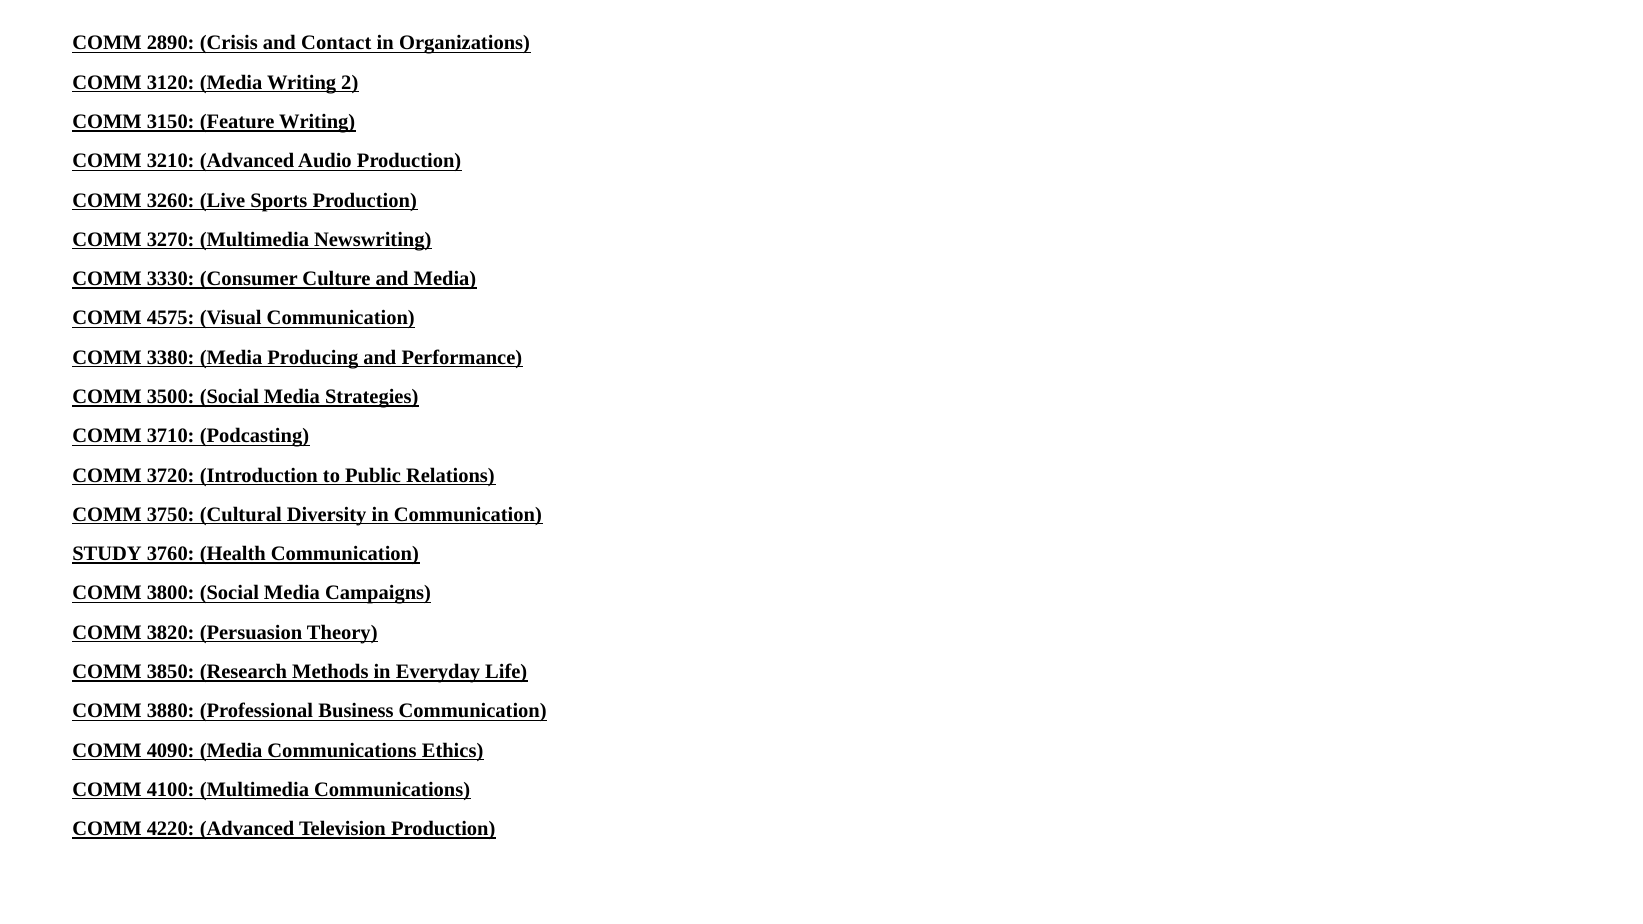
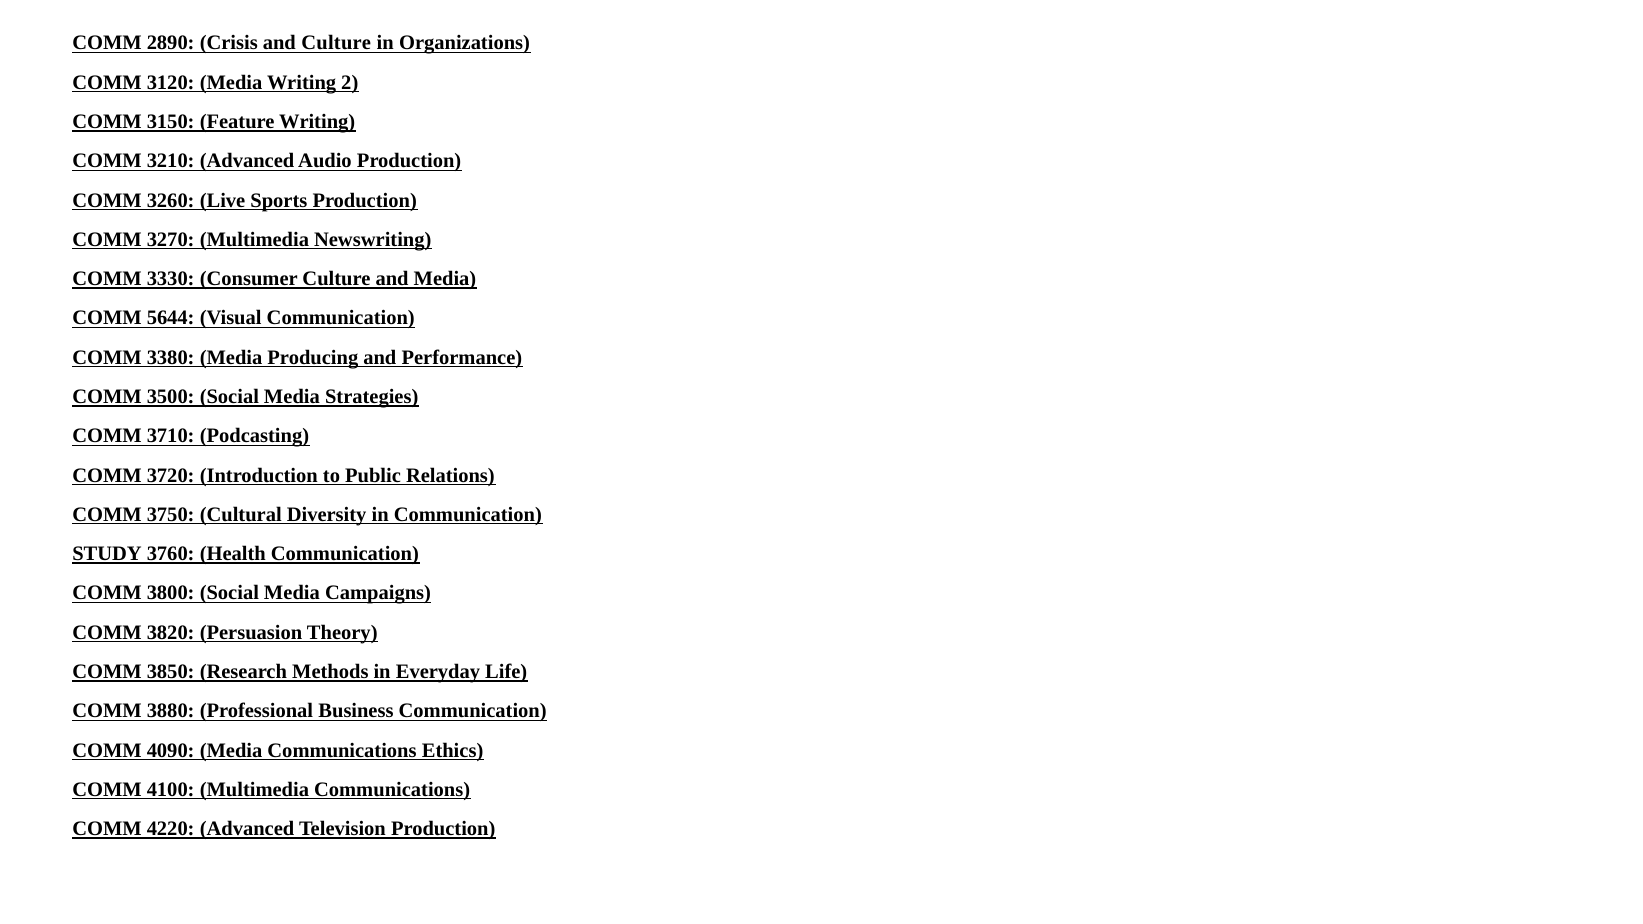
and Contact: Contact -> Culture
4575: 4575 -> 5644
